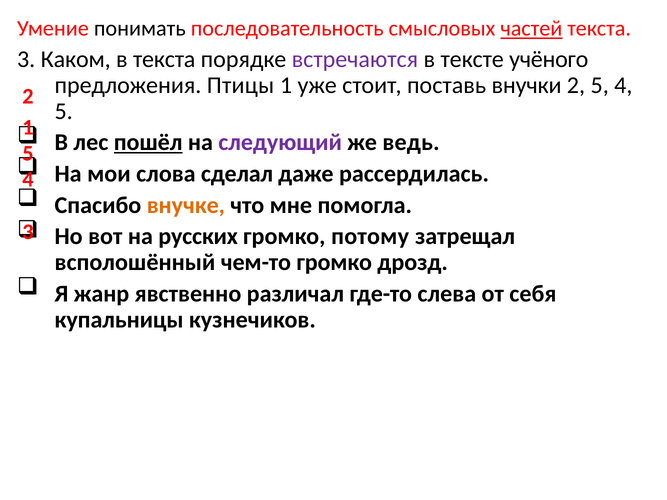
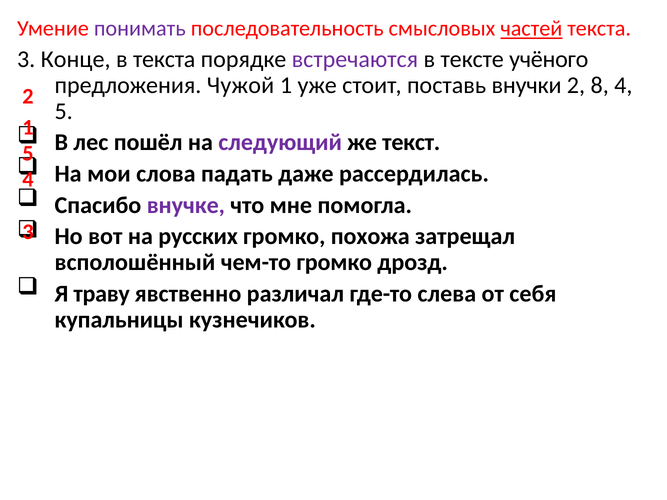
понимать colour: black -> purple
Каком: Каком -> Конце
Птицы: Птицы -> Чужой
2 5: 5 -> 8
пошёл underline: present -> none
ведь: ведь -> текст
сделал: сделал -> падать
внучке colour: orange -> purple
потому: потому -> похожа
жанр: жанр -> траву
